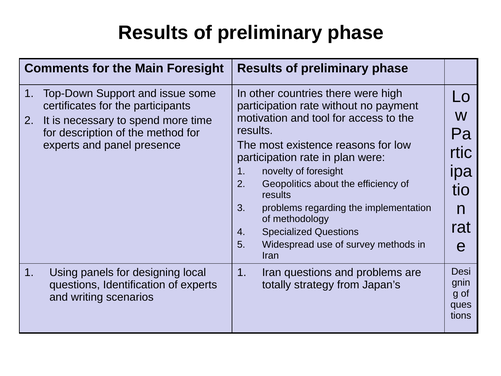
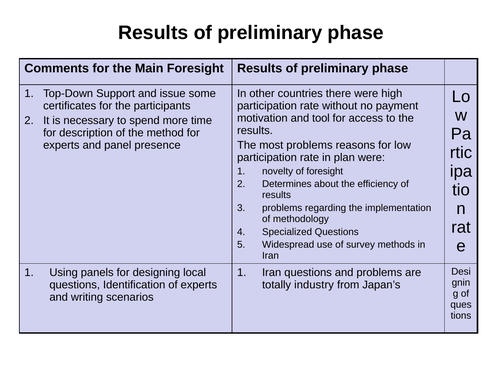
most existence: existence -> problems
Geopolitics: Geopolitics -> Determines
strategy: strategy -> industry
